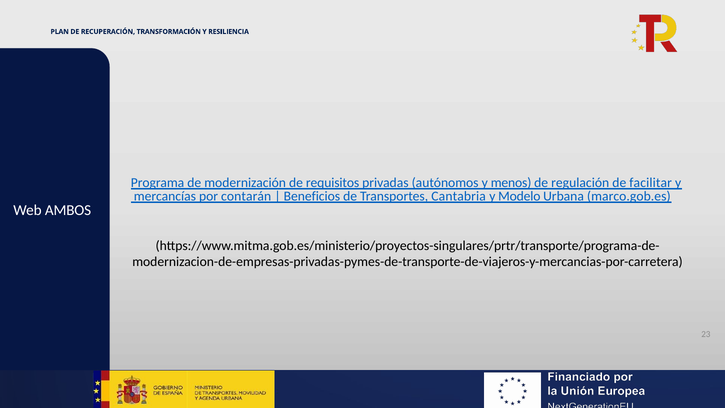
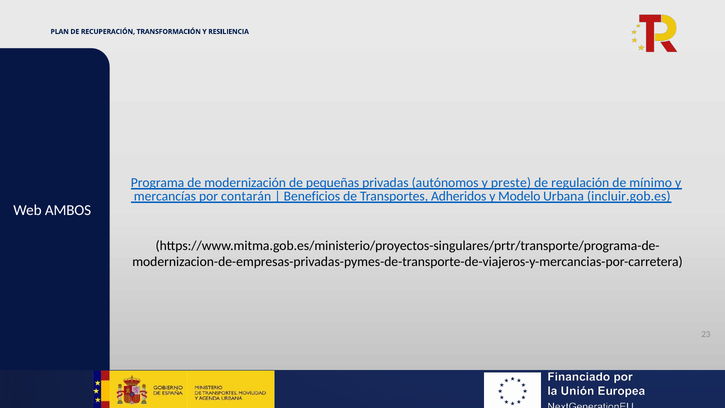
requisitos: requisitos -> pequeñas
menos: menos -> preste
facilitar: facilitar -> mínimo
Cantabria: Cantabria -> Adheridos
marco.gob.es: marco.gob.es -> incluir.gob.es
